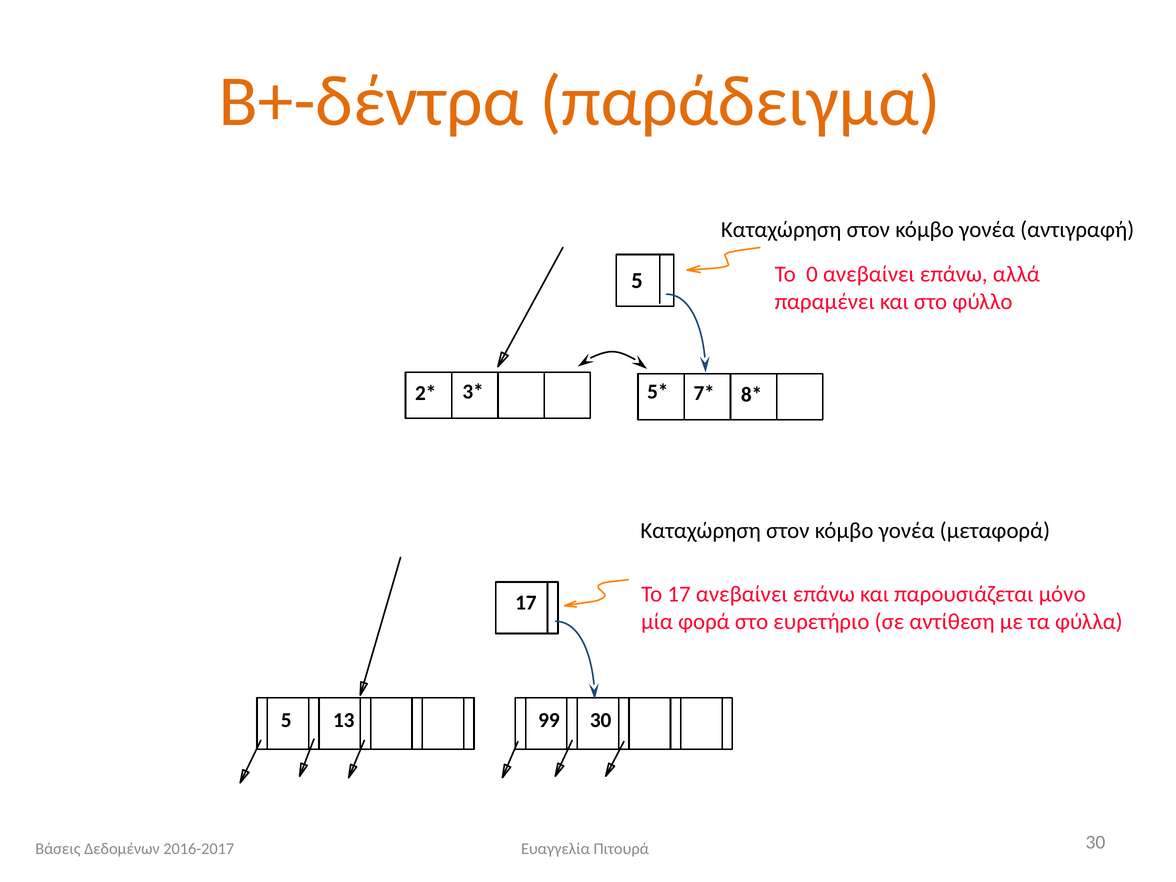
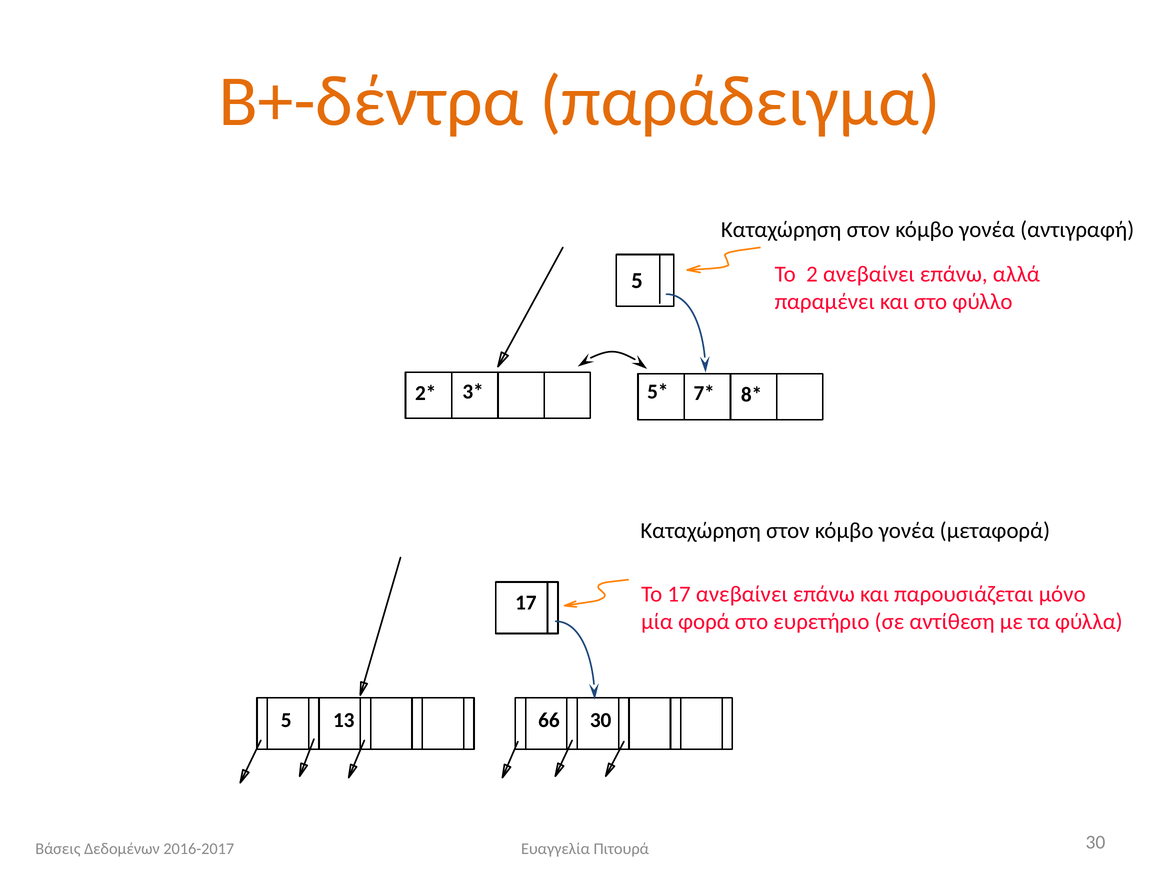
0: 0 -> 2
99: 99 -> 66
